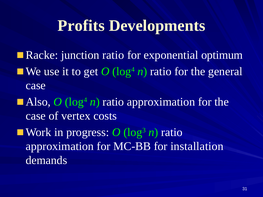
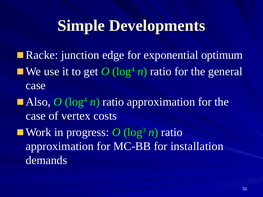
Profits: Profits -> Simple
junction ratio: ratio -> edge
